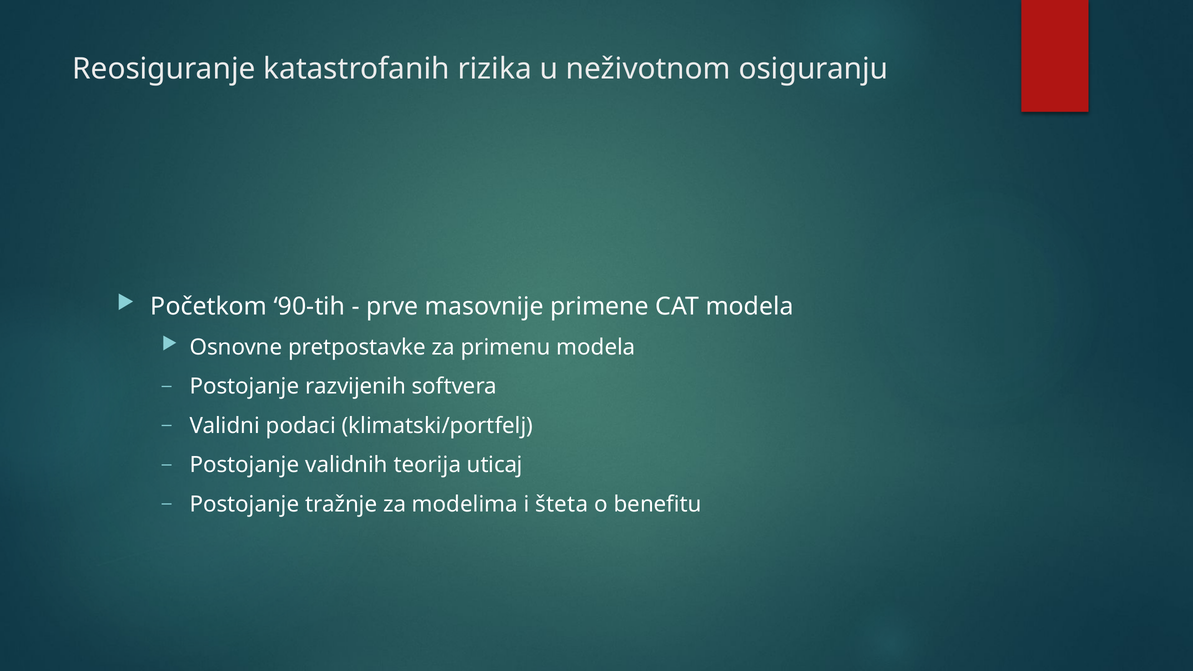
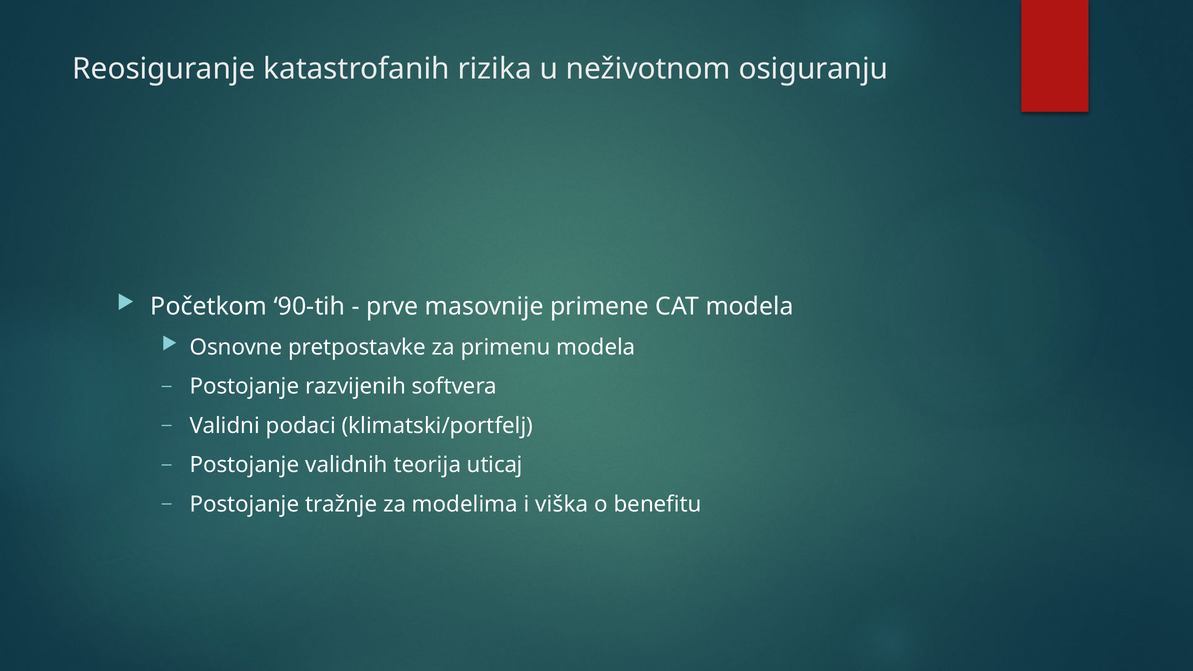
šteta: šteta -> viška
